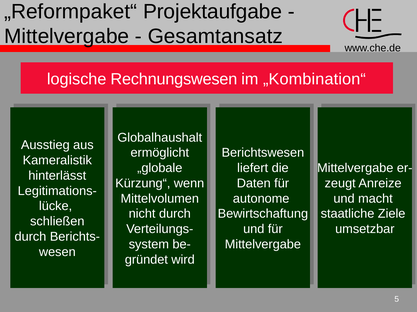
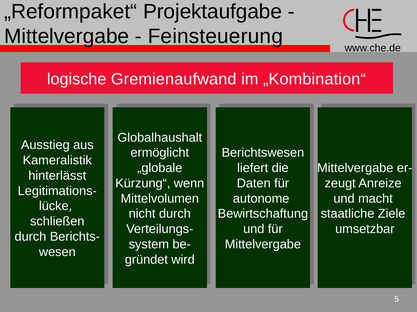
Gesamtansatz: Gesamtansatz -> Feinsteuerung
Rechnungswesen: Rechnungswesen -> Gremienaufwand
